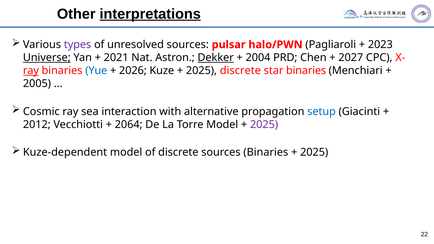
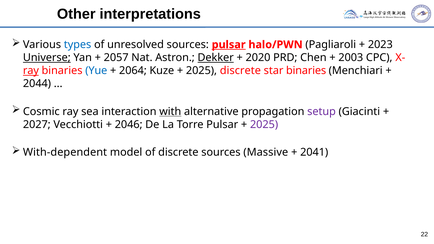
interpretations underline: present -> none
types colour: purple -> blue
pulsar at (229, 45) underline: none -> present
2021: 2021 -> 2057
2004: 2004 -> 2020
2027: 2027 -> 2003
2026: 2026 -> 2064
2005: 2005 -> 2044
with underline: none -> present
setup colour: blue -> purple
2012: 2012 -> 2027
2064: 2064 -> 2046
Torre Model: Model -> Pulsar
Kuze-dependent: Kuze-dependent -> With-dependent
sources Binaries: Binaries -> Massive
2025 at (314, 152): 2025 -> 2041
